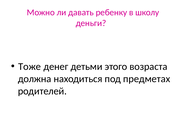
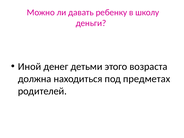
Тоже: Тоже -> Иной
